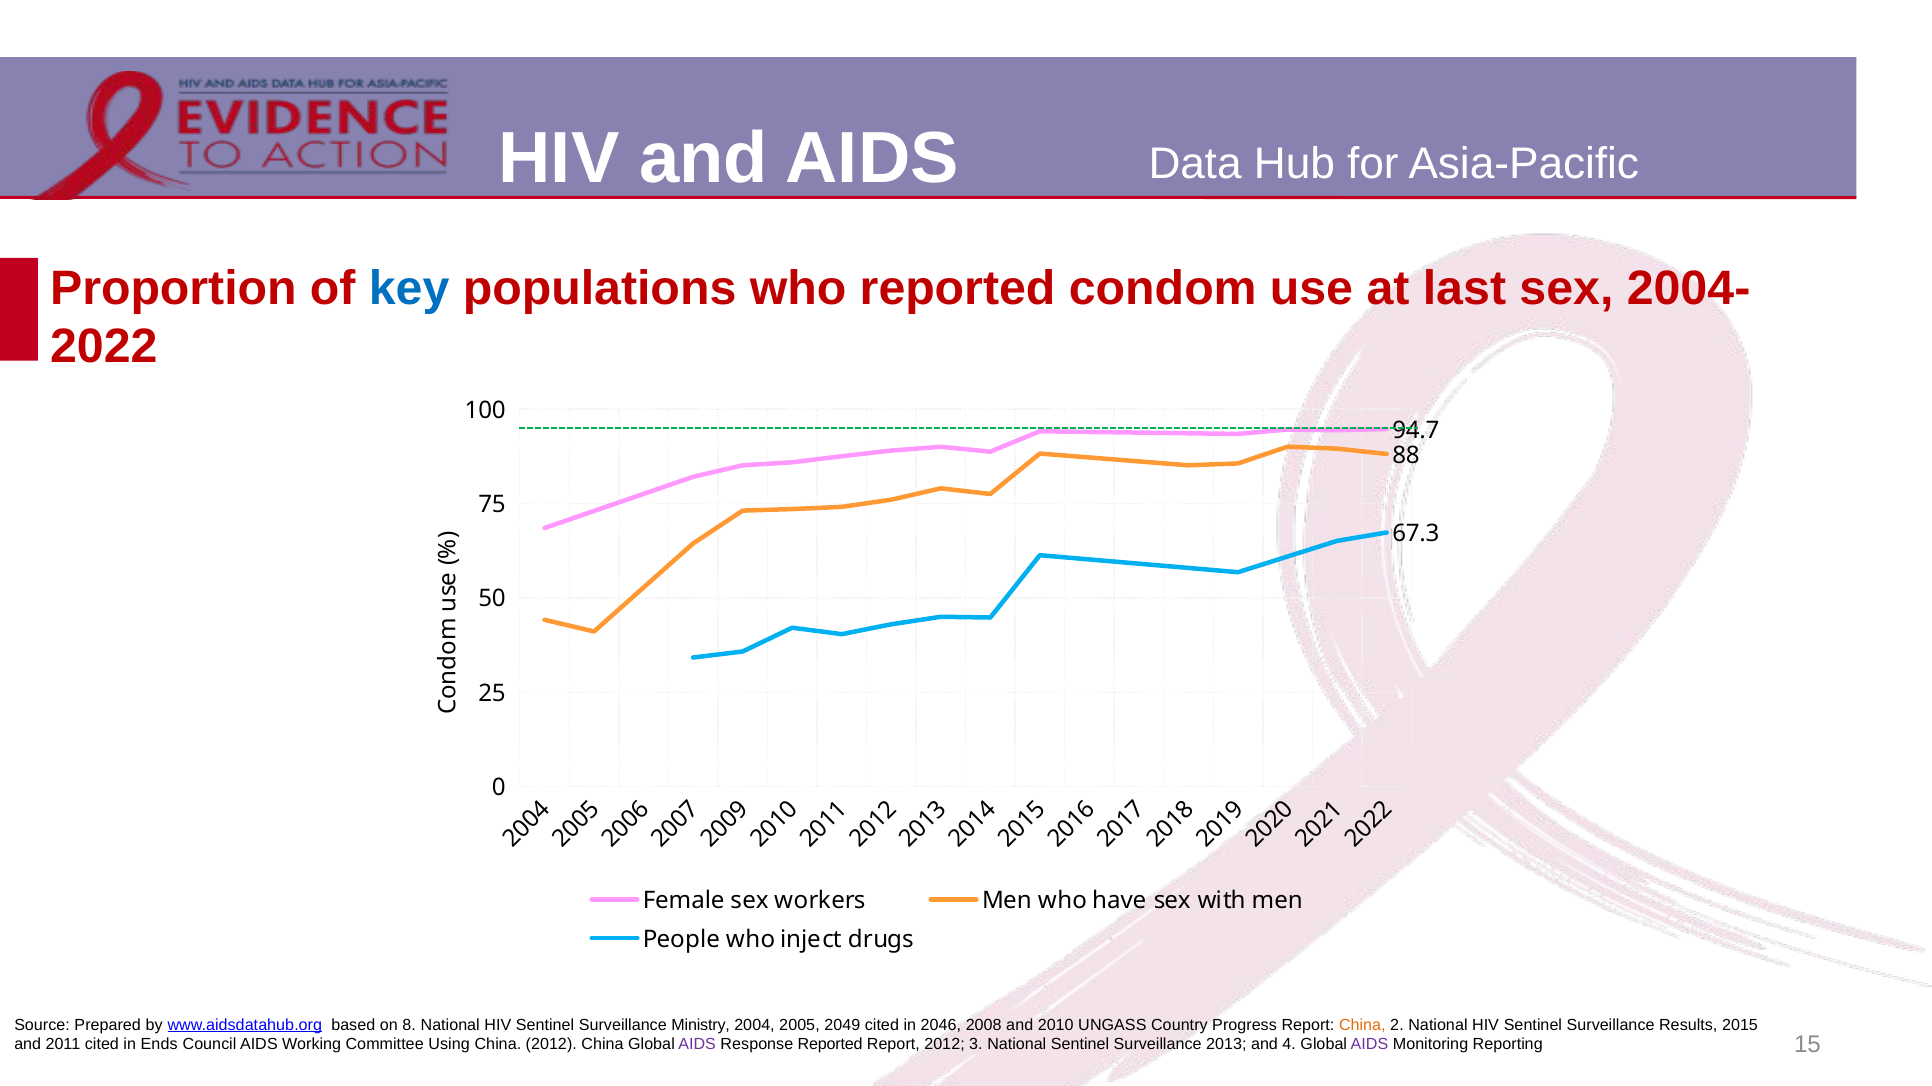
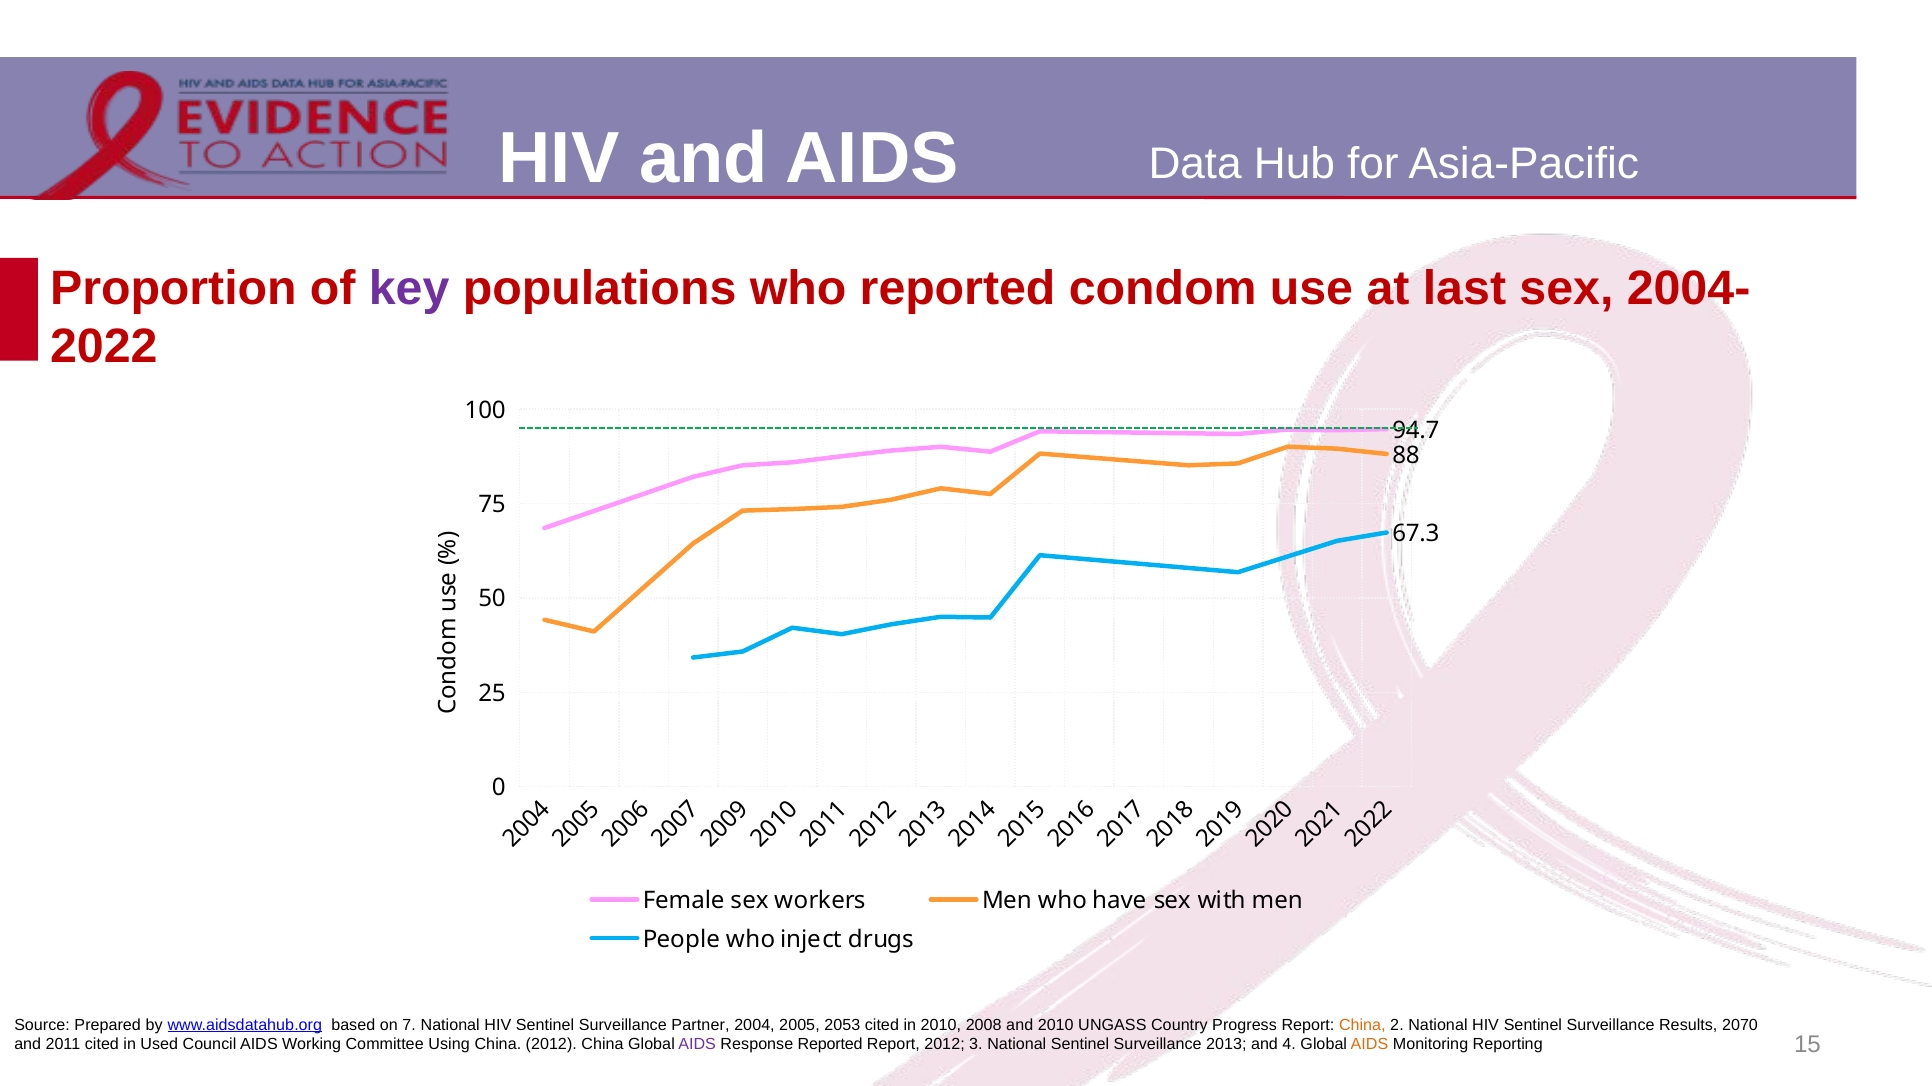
key colour: blue -> purple
on 8: 8 -> 7
Ministry: Ministry -> Partner
2049: 2049 -> 2053
in 2046: 2046 -> 2010
2015: 2015 -> 2070
Ends: Ends -> Used
AIDS at (1370, 1045) colour: purple -> orange
